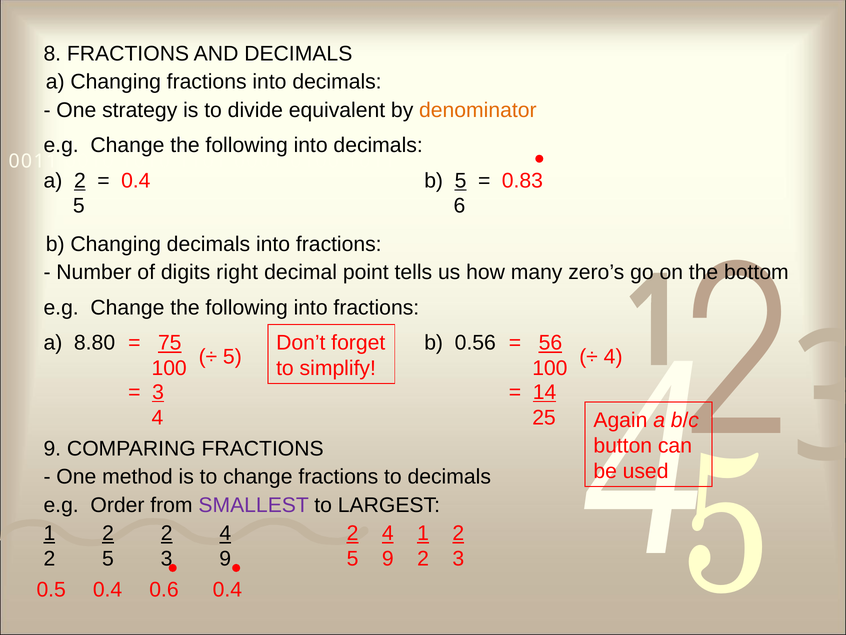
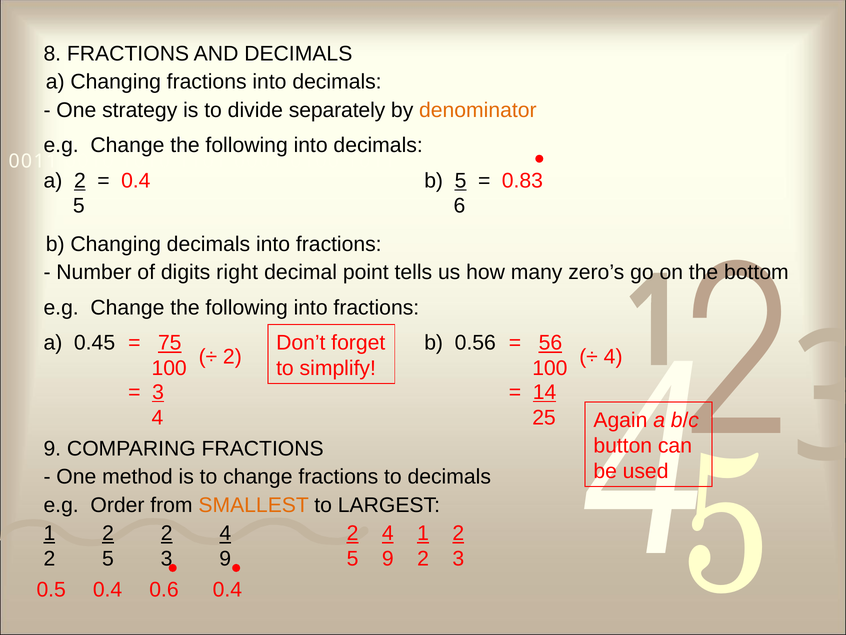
equivalent: equivalent -> separately
8.80: 8.80 -> 0.45
5 at (232, 357): 5 -> 2
SMALLEST colour: purple -> orange
